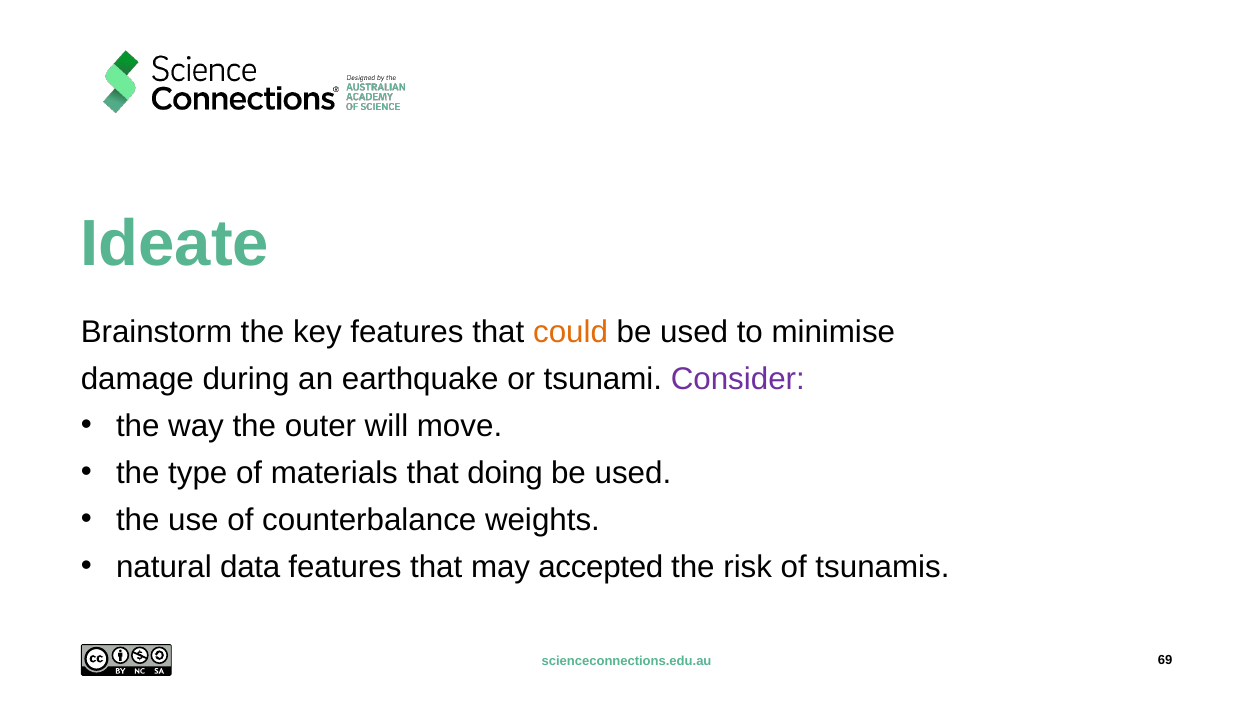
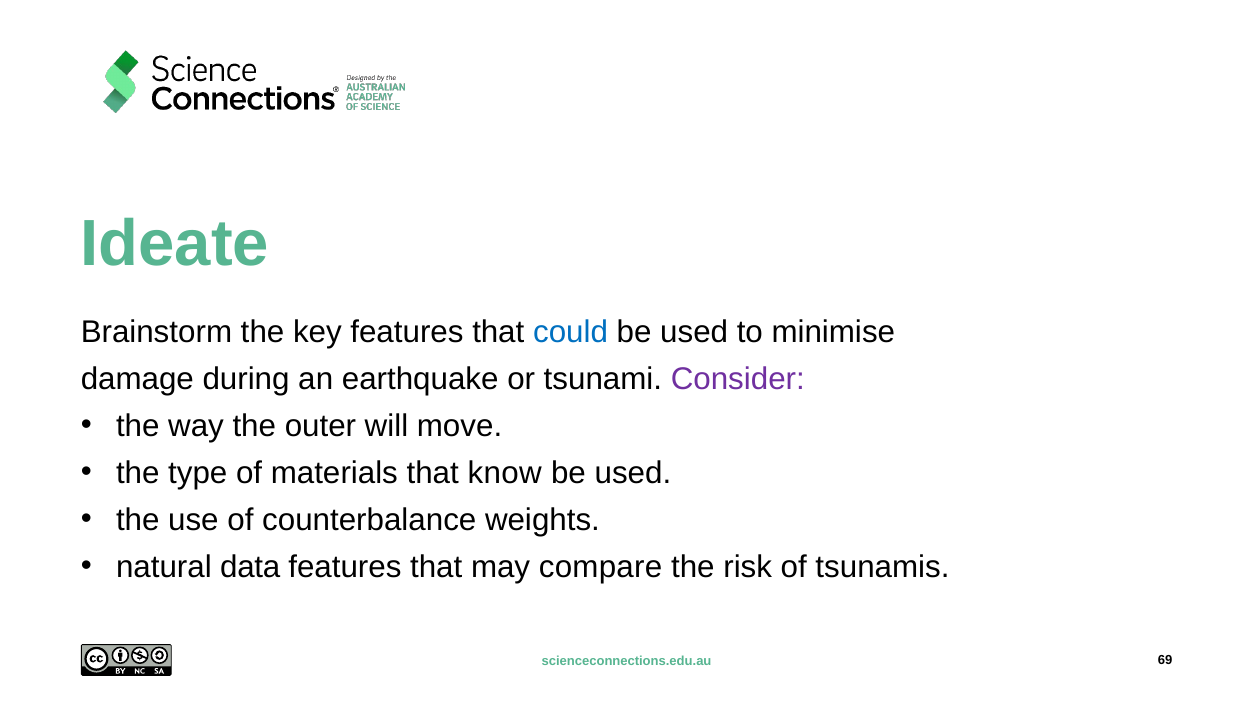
could colour: orange -> blue
doing: doing -> know
accepted: accepted -> compare
